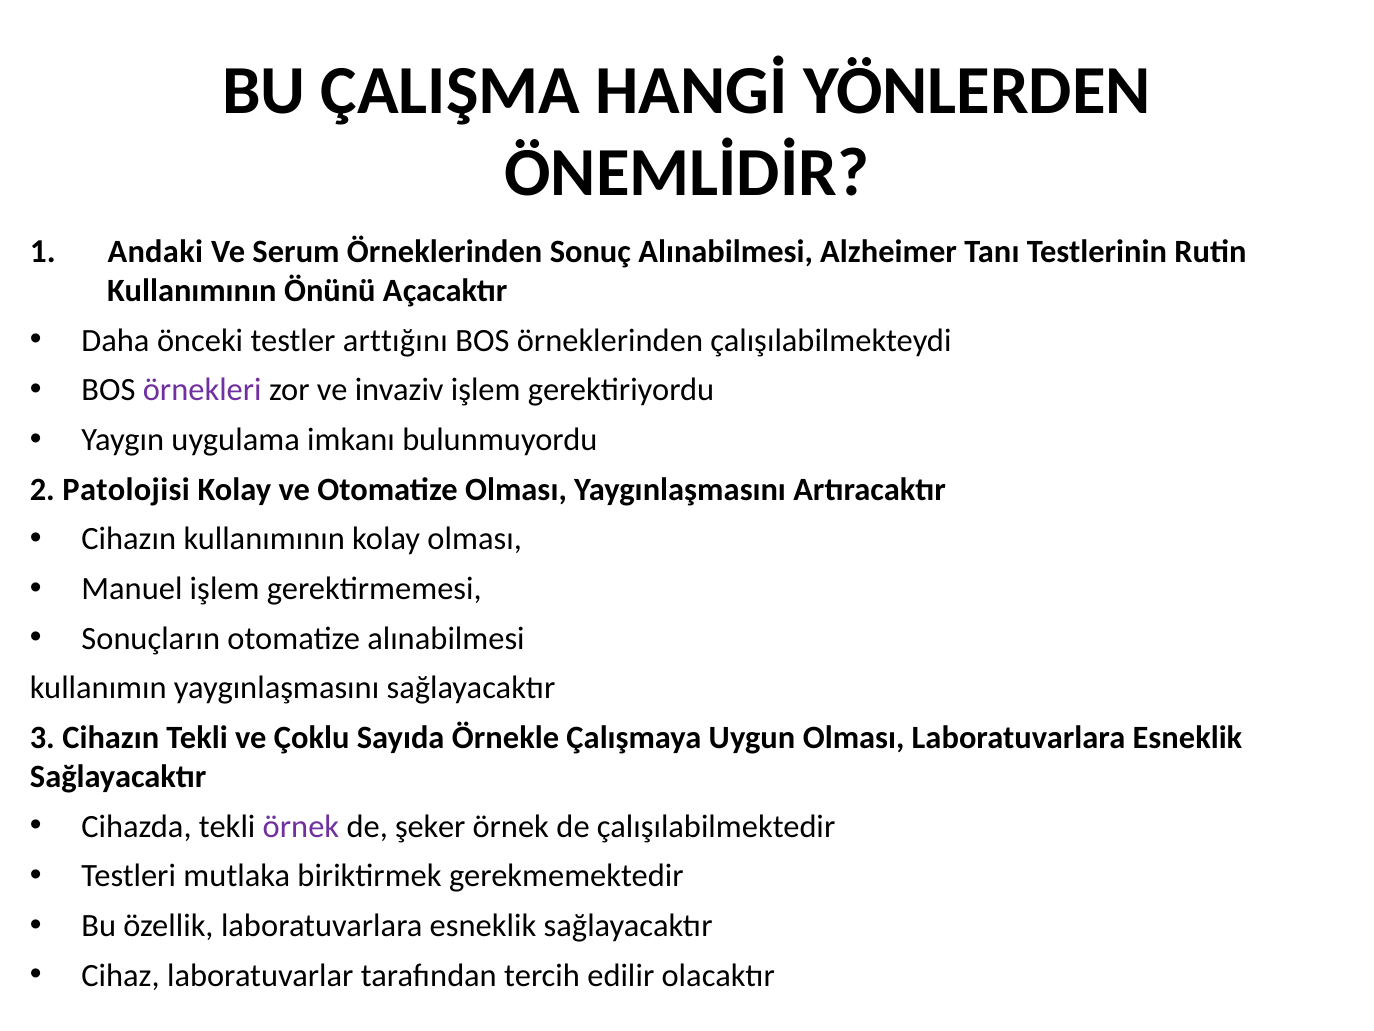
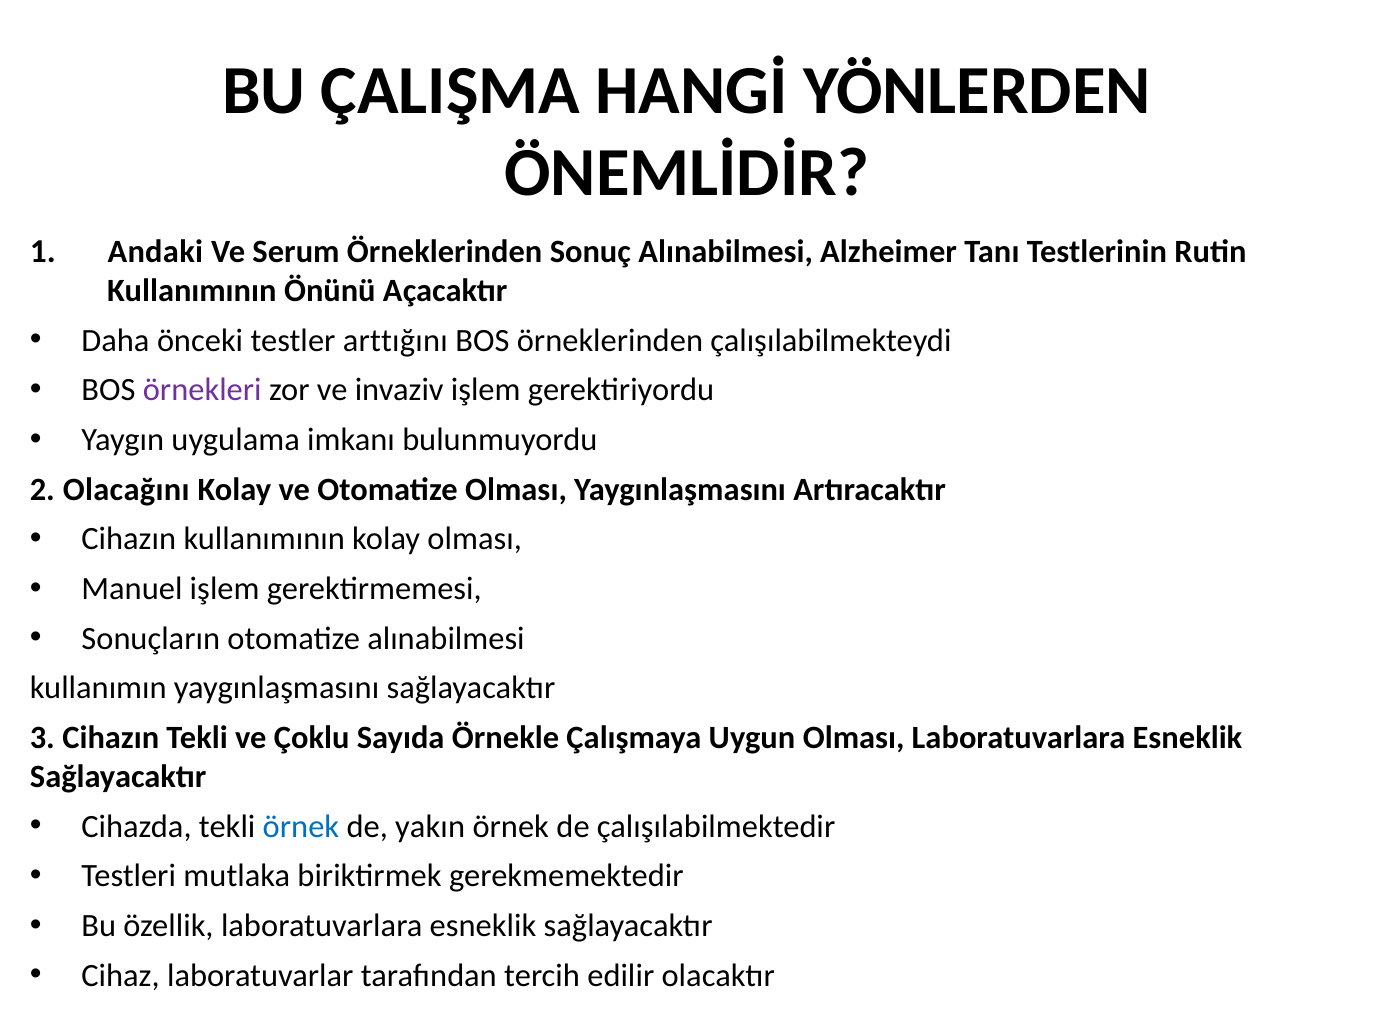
Patolojisi: Patolojisi -> Olacağını
örnek at (301, 826) colour: purple -> blue
şeker: şeker -> yakın
